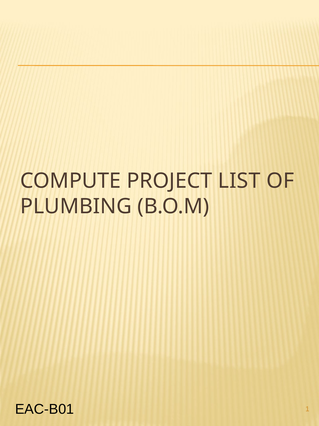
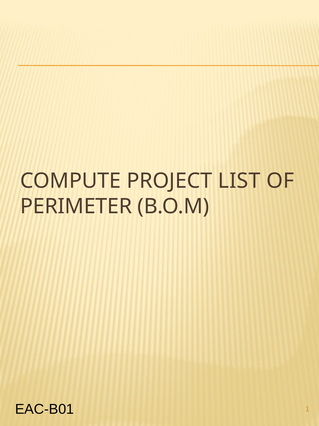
PLUMBING: PLUMBING -> PERIMETER
